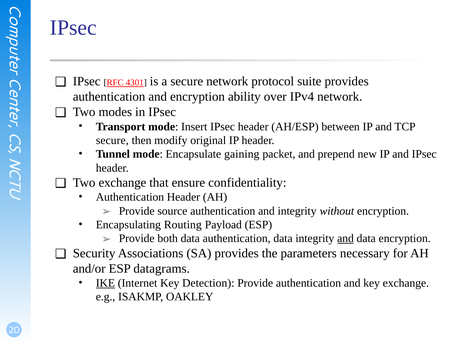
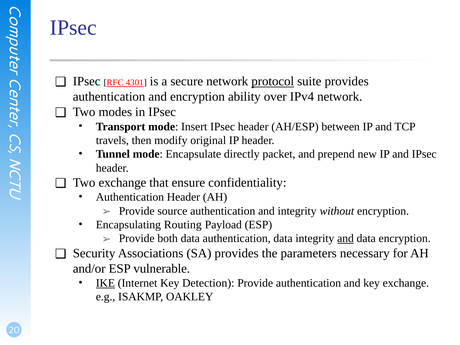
protocol underline: none -> present
secure at (112, 140): secure -> travels
gaining: gaining -> directly
datagrams: datagrams -> vulnerable
